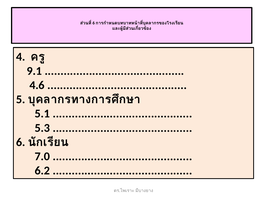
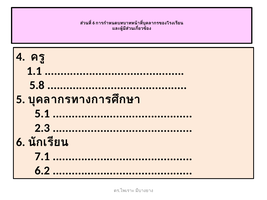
9.1: 9.1 -> 1.1
4.6: 4.6 -> 5.8
5.3: 5.3 -> 2.3
7.0: 7.0 -> 7.1
